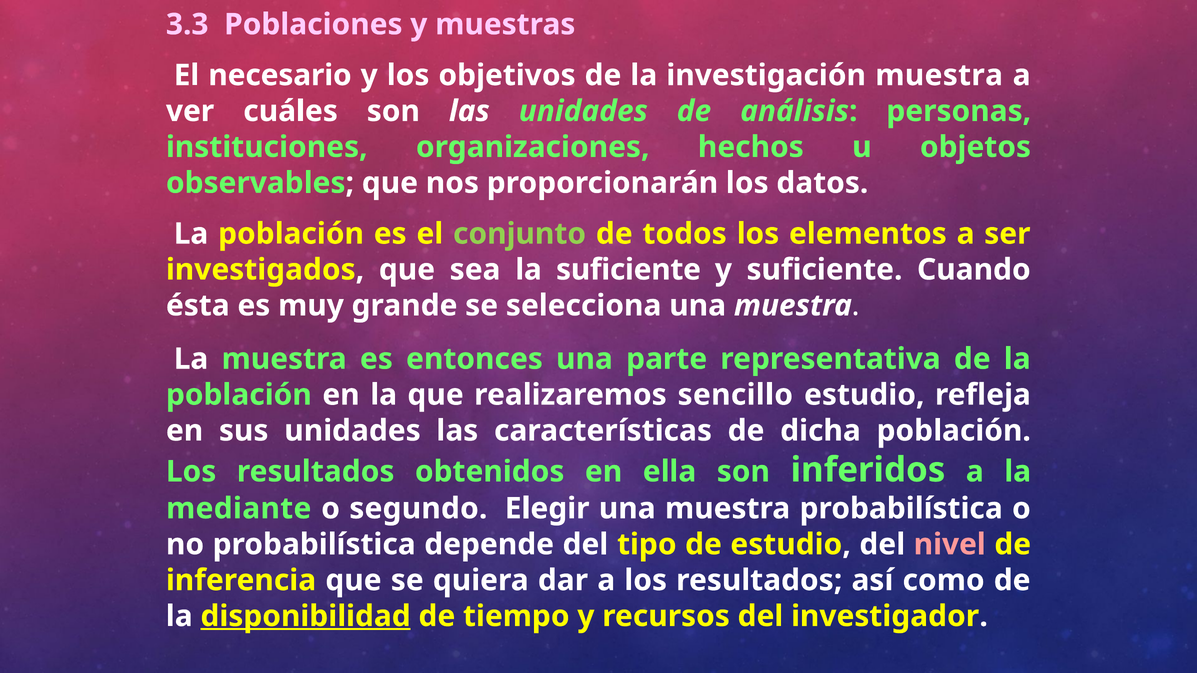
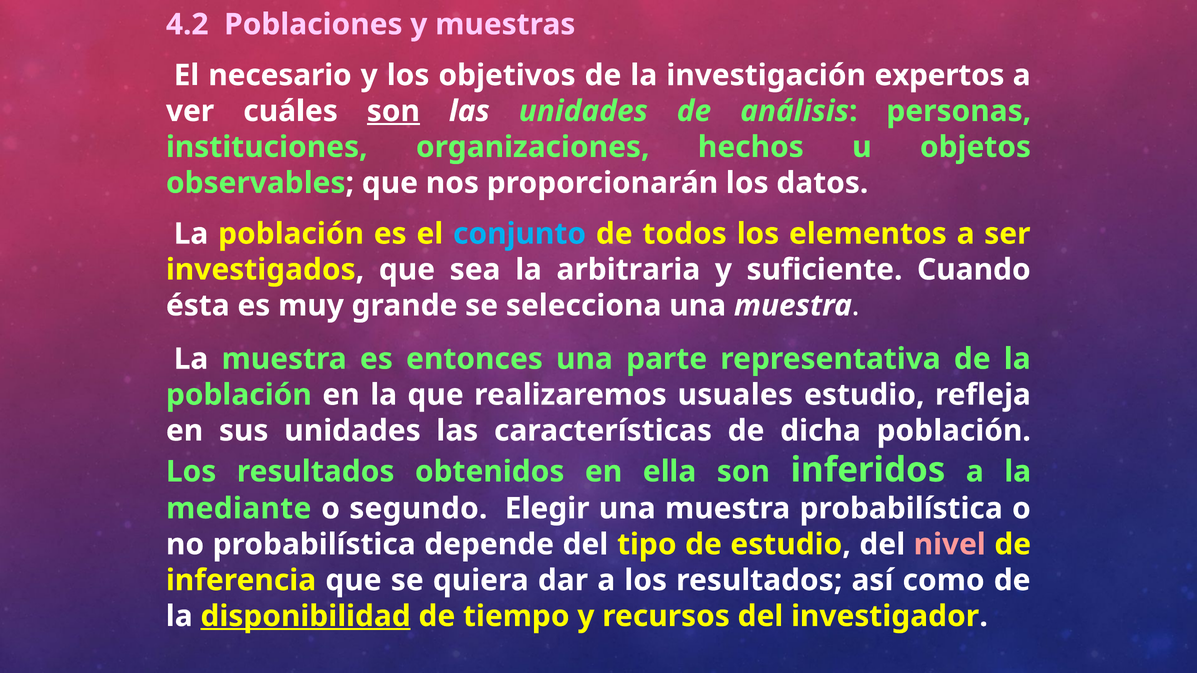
3.3: 3.3 -> 4.2
investigación muestra: muestra -> expertos
son at (393, 111) underline: none -> present
conjunto colour: light green -> light blue
la suficiente: suficiente -> arbitraria
sencillo: sencillo -> usuales
